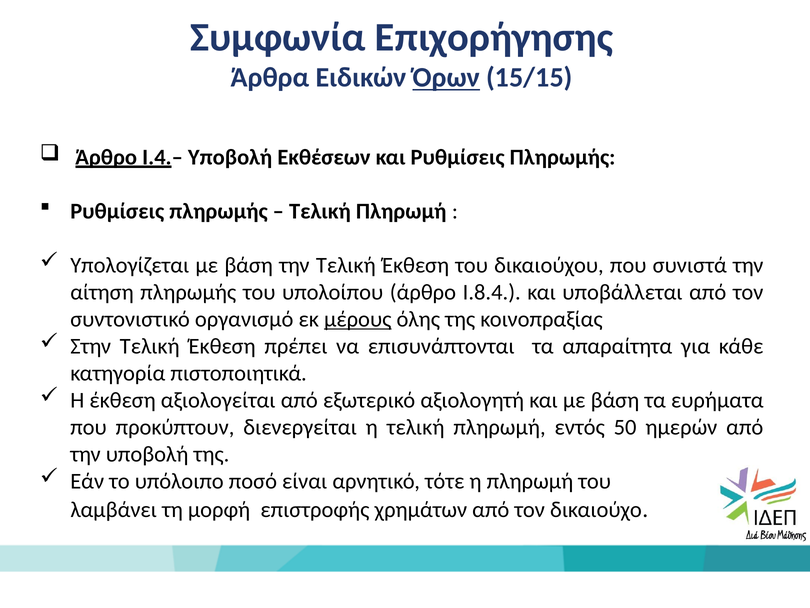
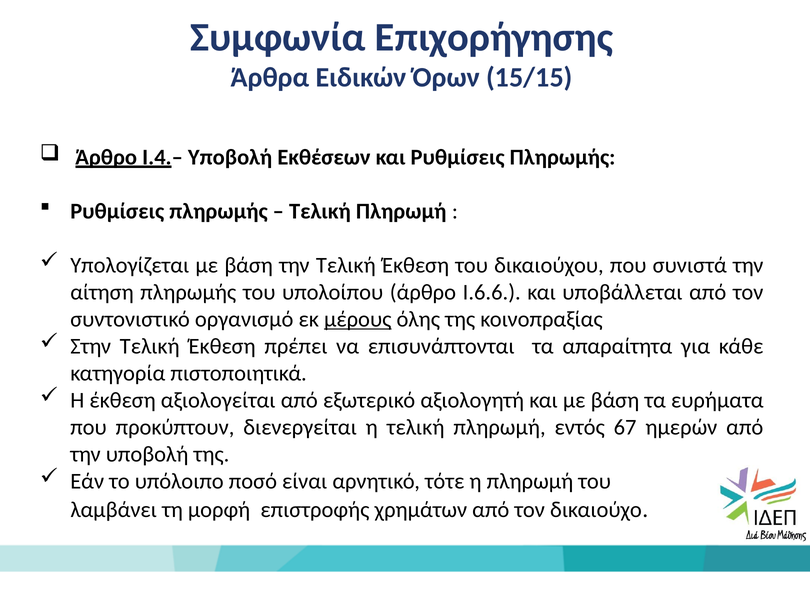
Όρων underline: present -> none
I.8.4: I.8.4 -> I.6.6
50: 50 -> 67
